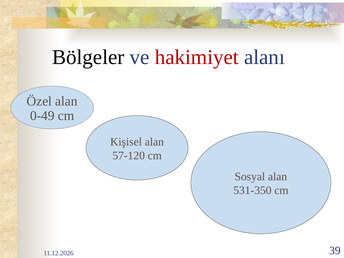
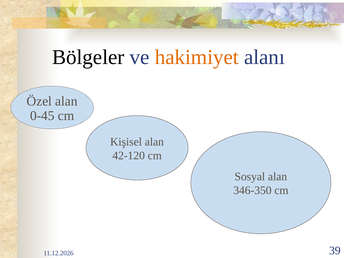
hakimiyet colour: red -> orange
0-49: 0-49 -> 0-45
57-120: 57-120 -> 42-120
531-350: 531-350 -> 346-350
